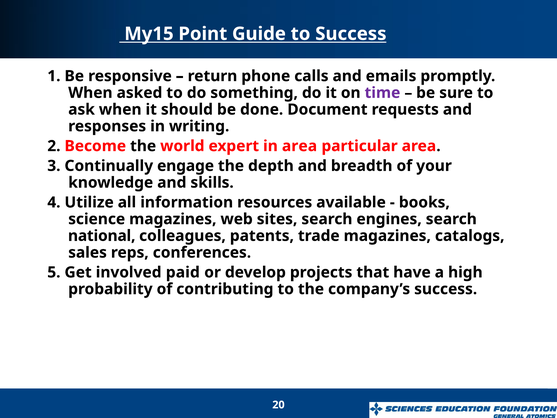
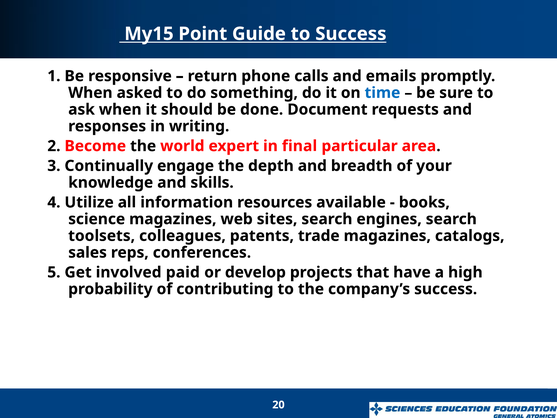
time colour: purple -> blue
in area: area -> final
national: national -> toolsets
